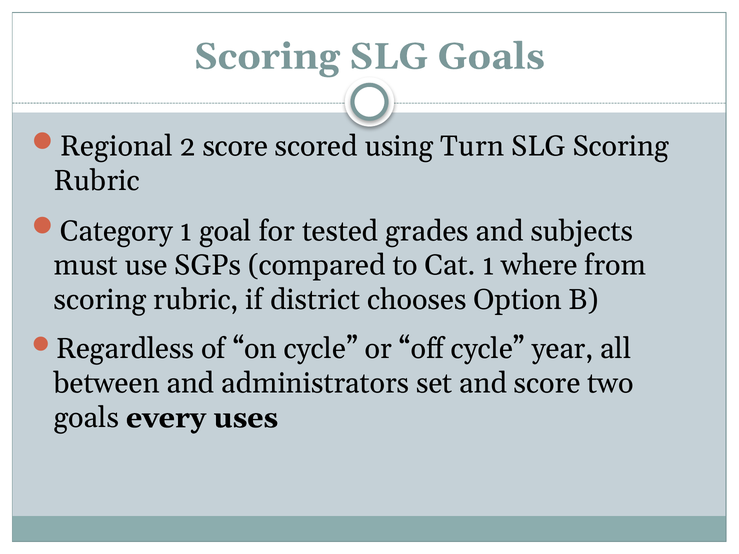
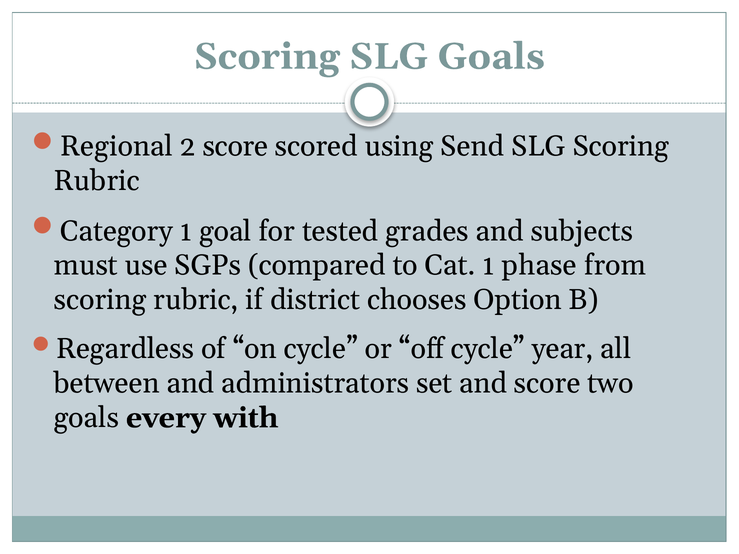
Turn: Turn -> Send
where: where -> phase
uses: uses -> with
